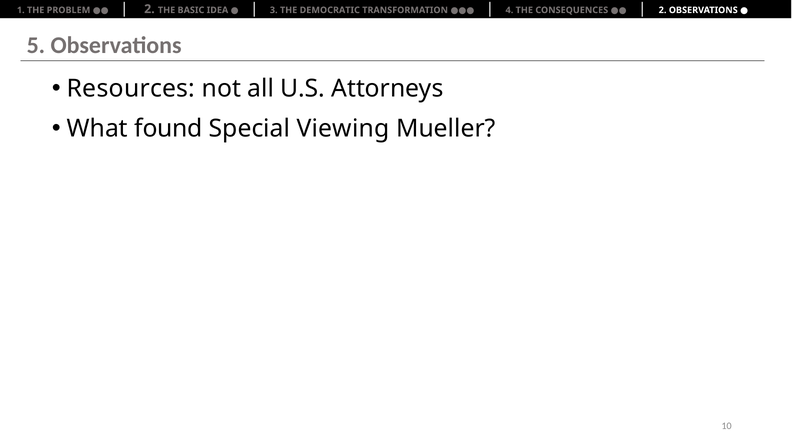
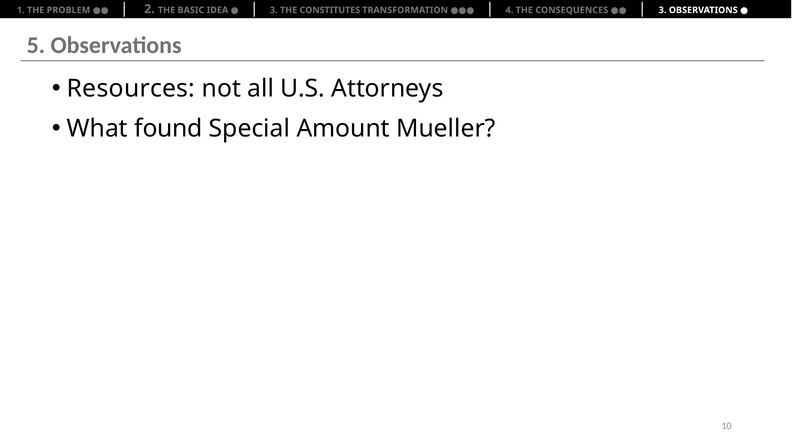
DEMOCRATIC: DEMOCRATIC -> CONSTITUTES
2 at (663, 10): 2 -> 3
Viewing: Viewing -> Amount
